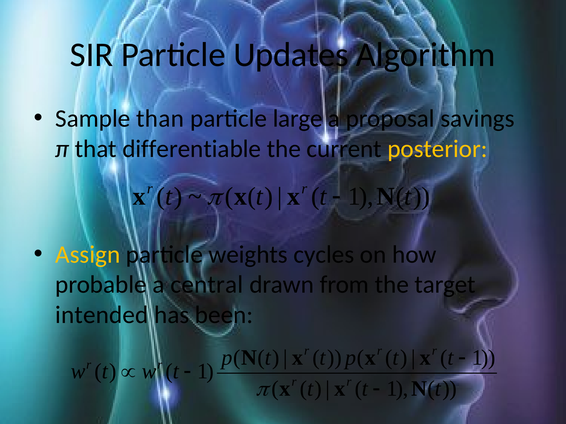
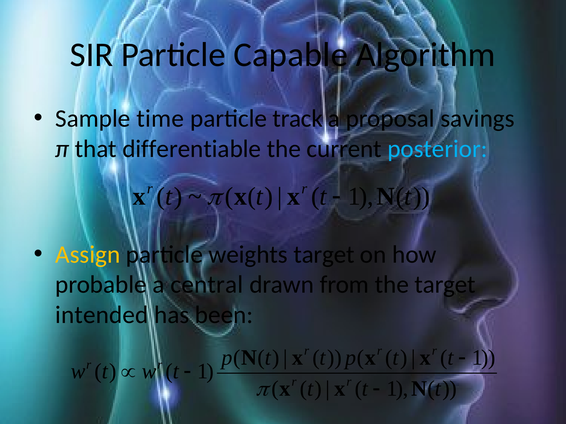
Updates: Updates -> Capable
than: than -> time
large: large -> track
posterior colour: yellow -> light blue
weights cycles: cycles -> target
